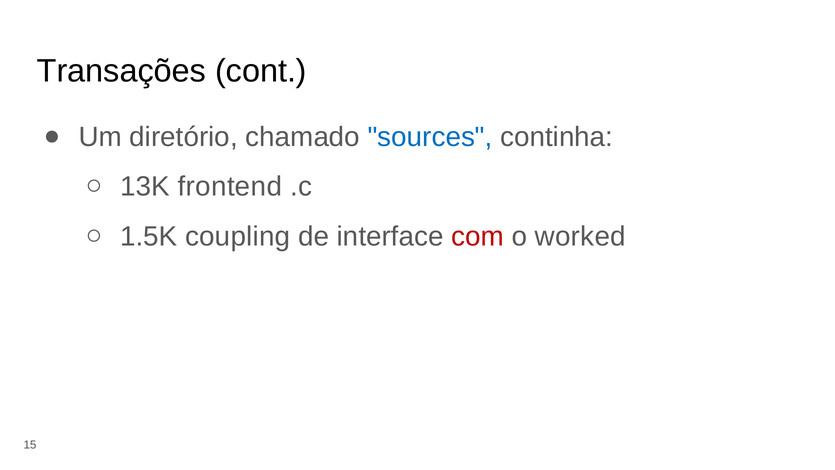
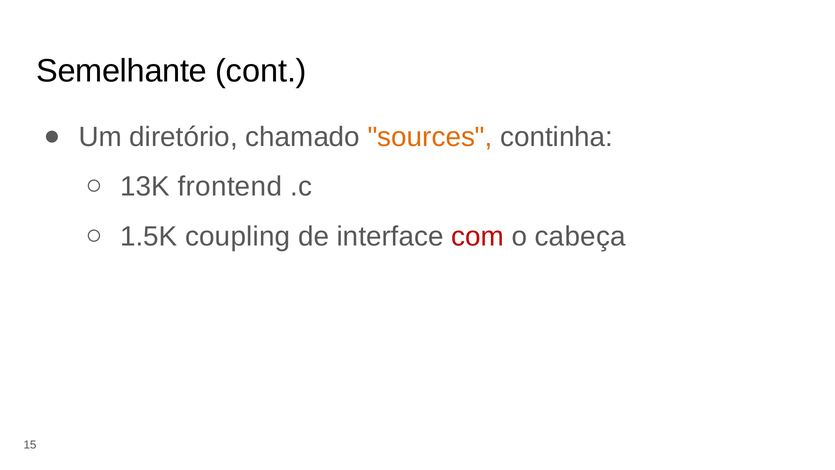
Transações: Transações -> Semelhante
sources colour: blue -> orange
worked: worked -> cabeça
